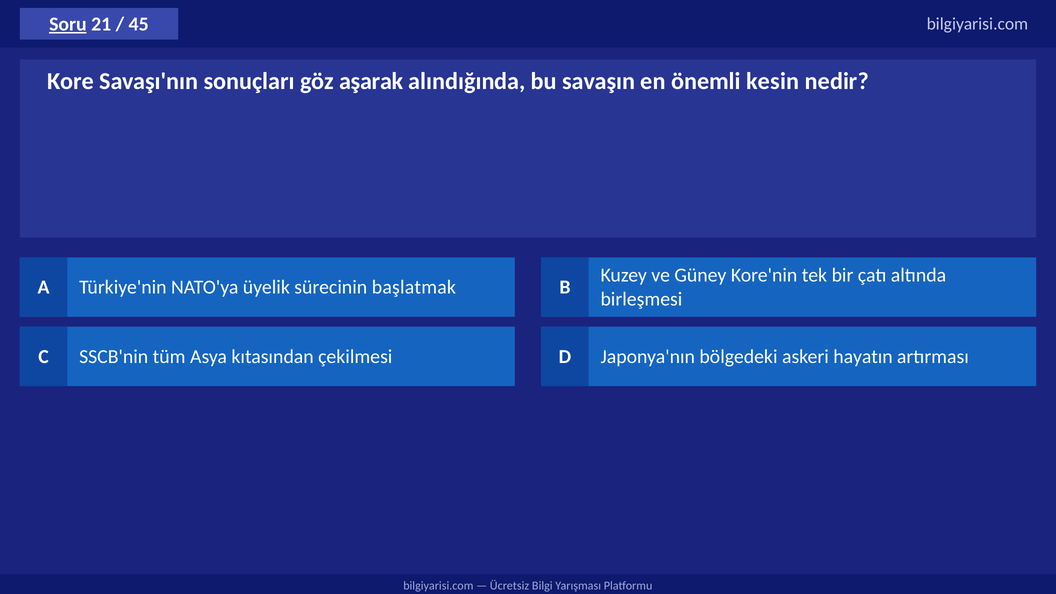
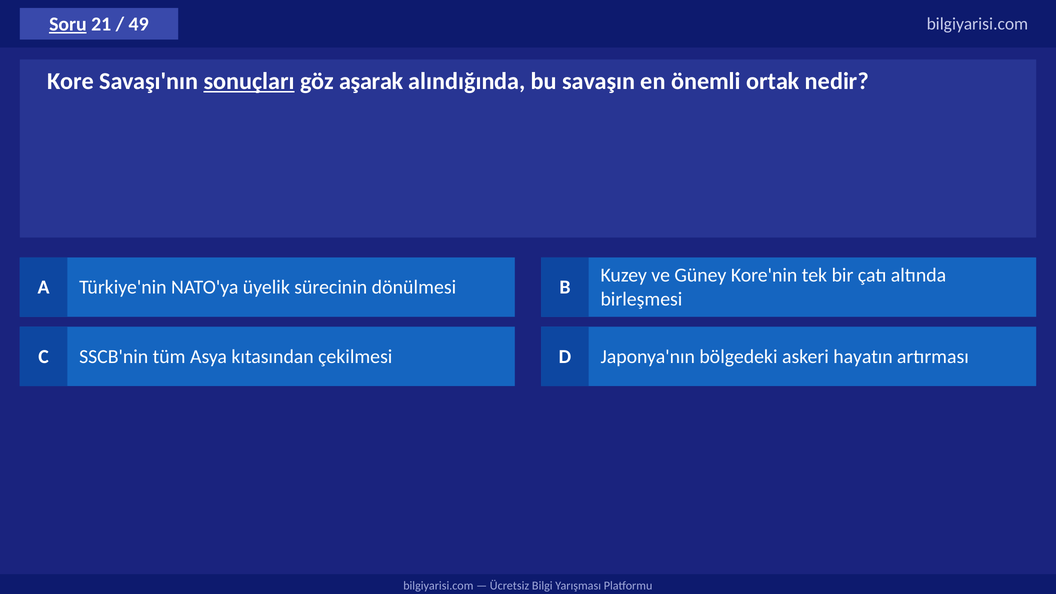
45: 45 -> 49
sonuçları underline: none -> present
kesin: kesin -> ortak
başlatmak: başlatmak -> dönülmesi
